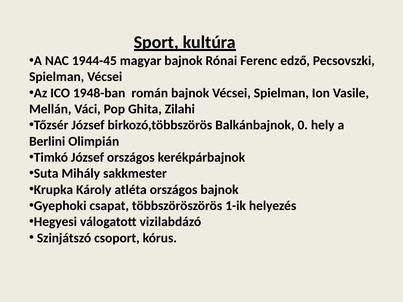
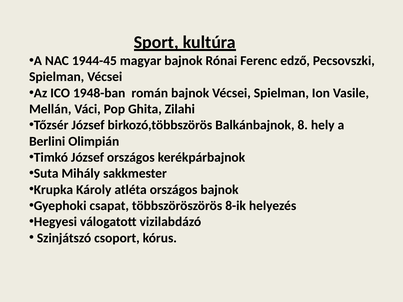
0: 0 -> 8
1-ik: 1-ik -> 8-ik
